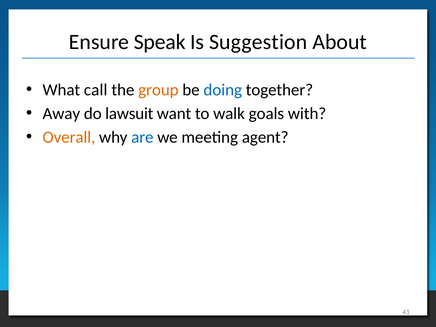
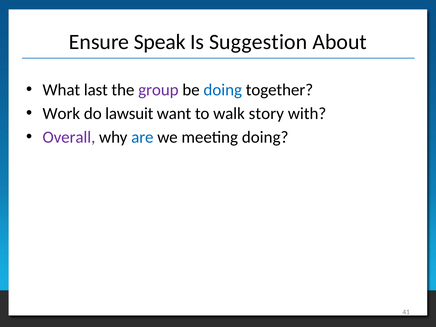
call: call -> last
group colour: orange -> purple
Away: Away -> Work
goals: goals -> story
Overall colour: orange -> purple
meeting agent: agent -> doing
